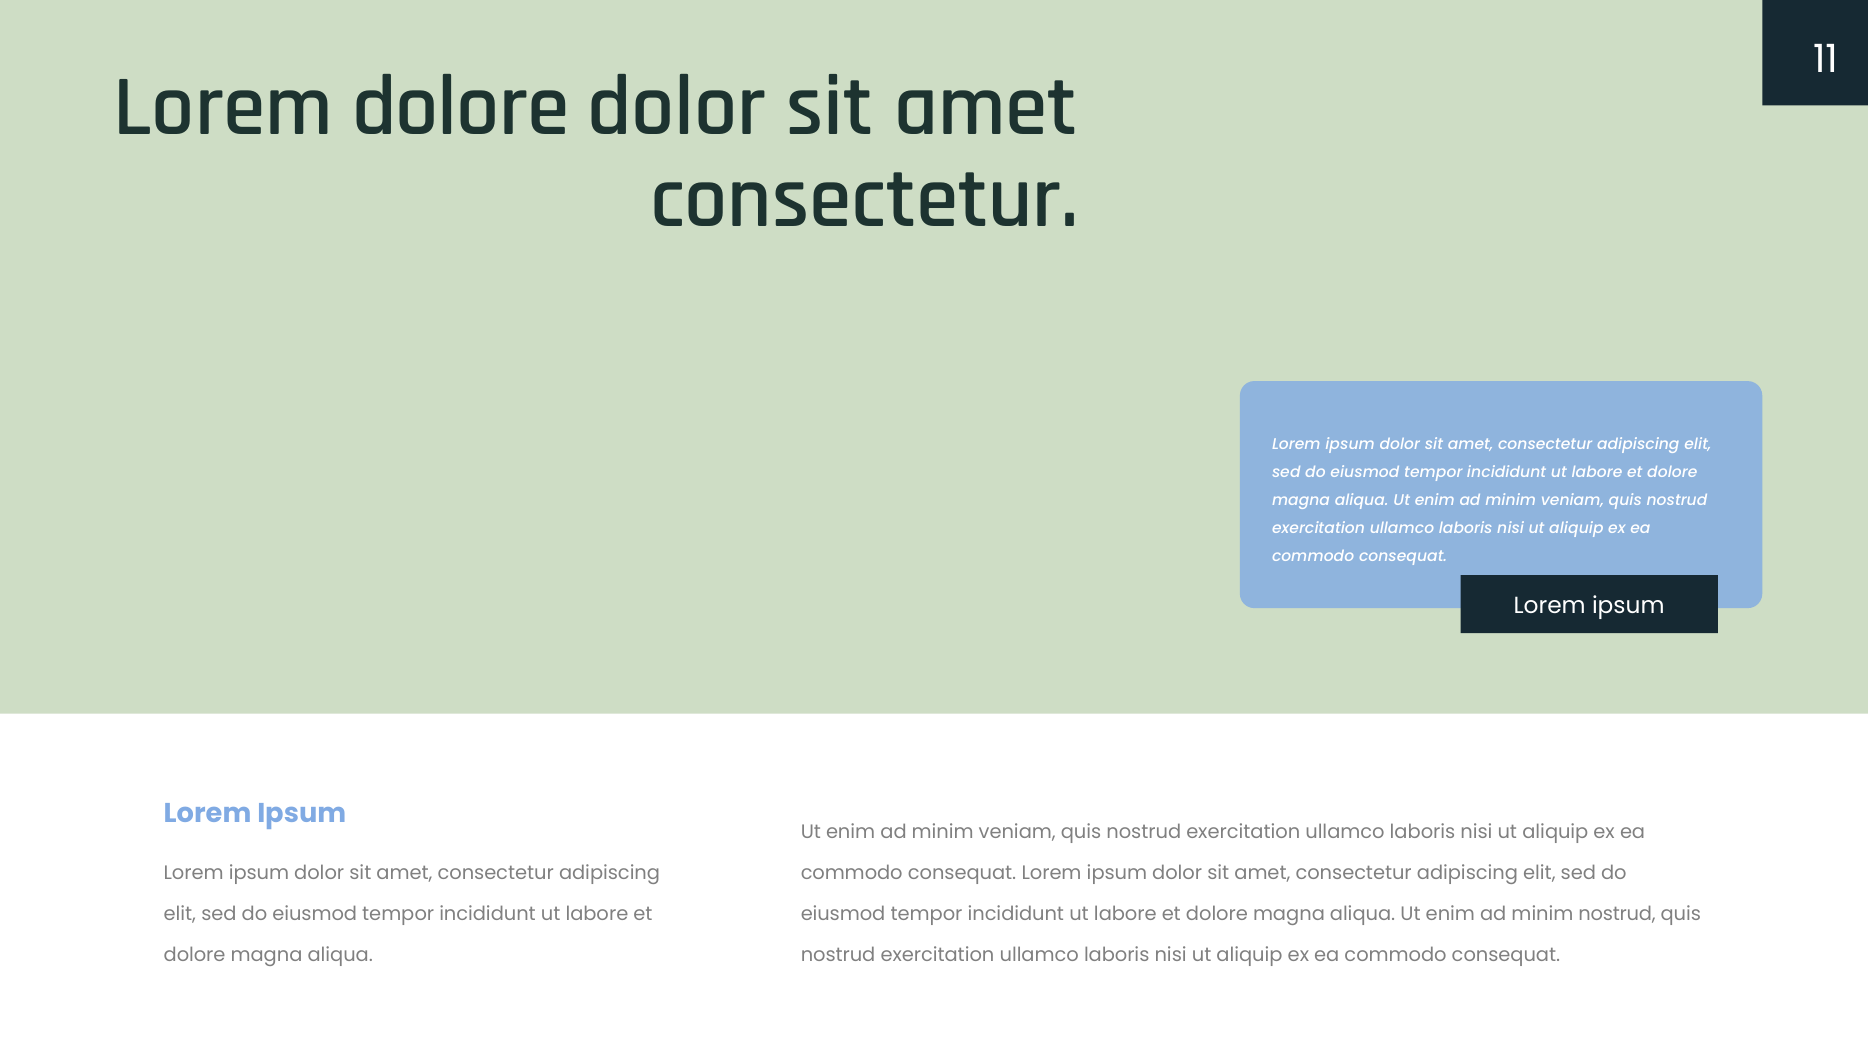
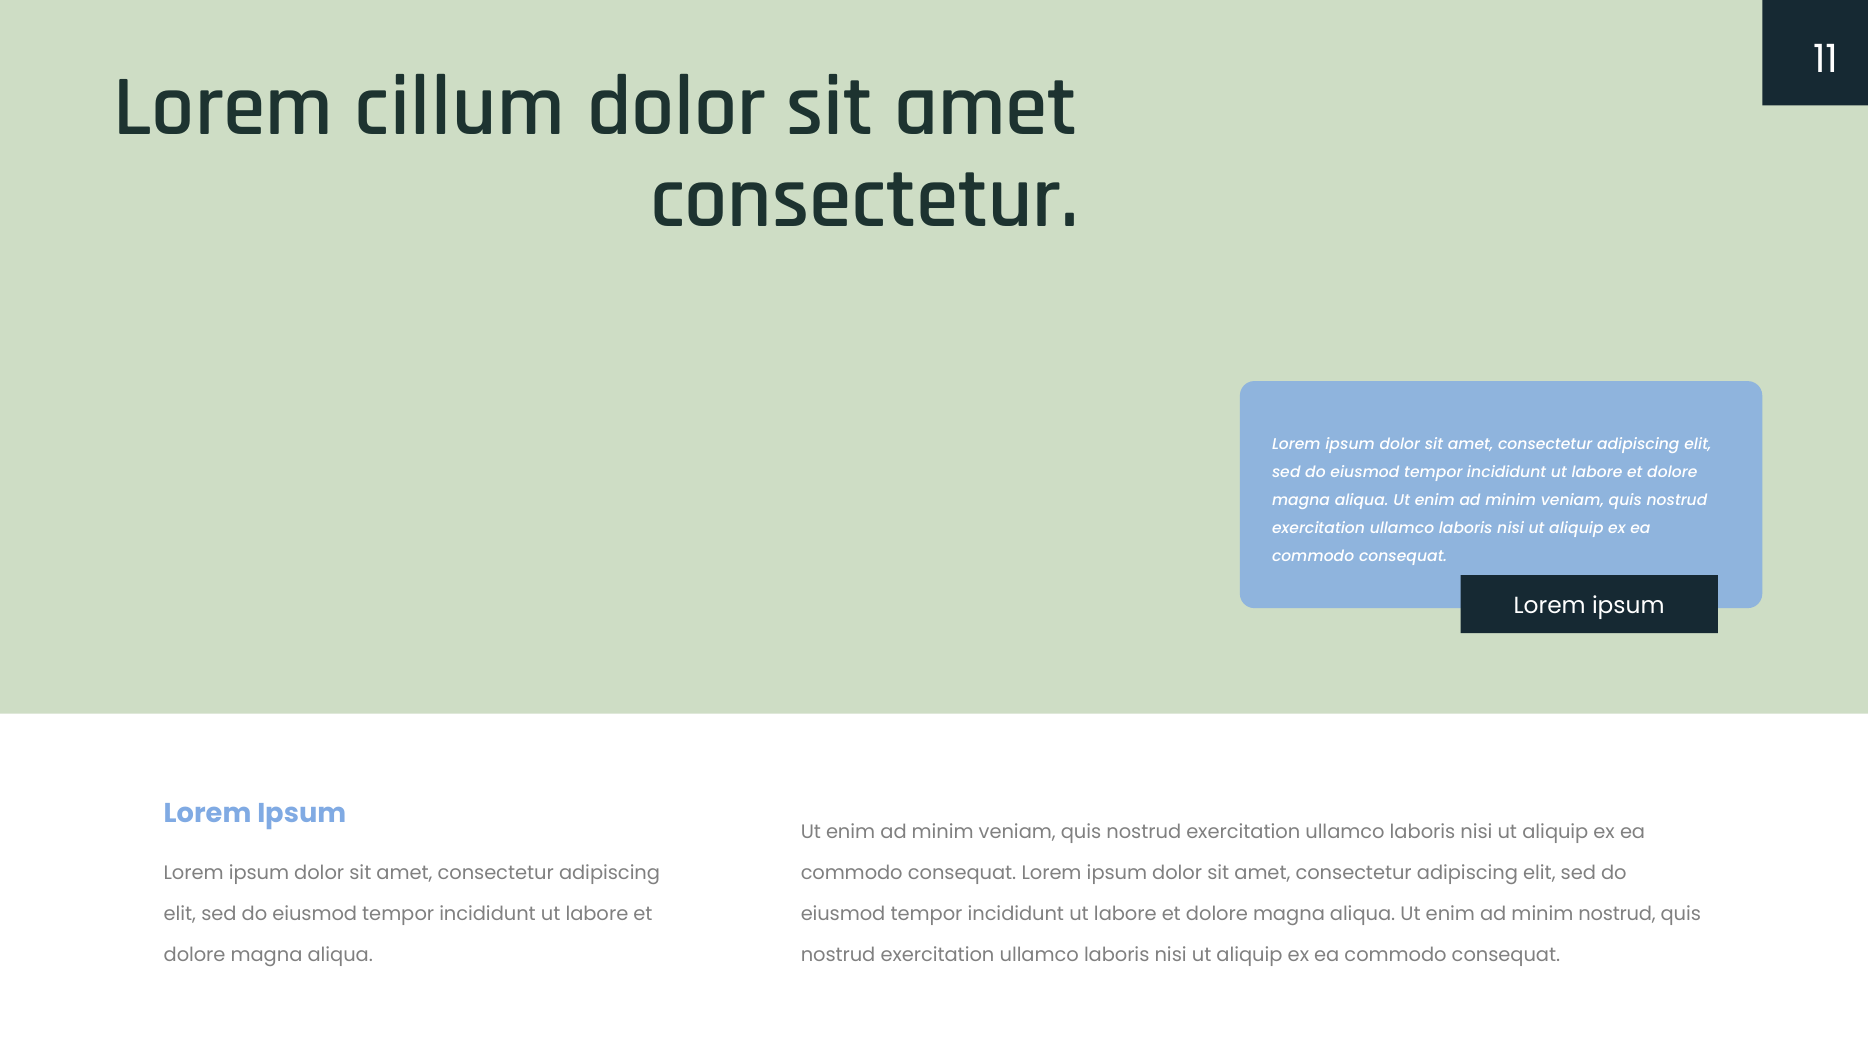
Lorem dolore: dolore -> cillum
